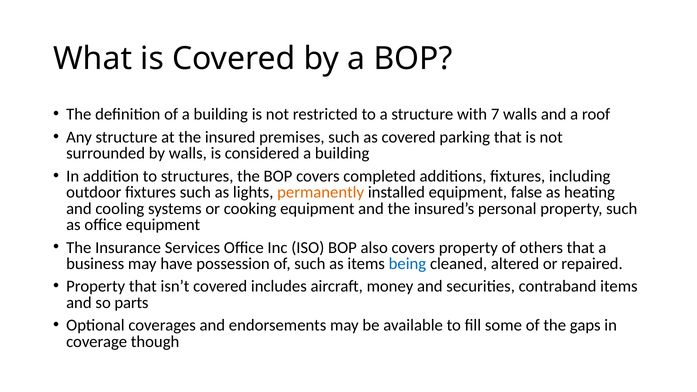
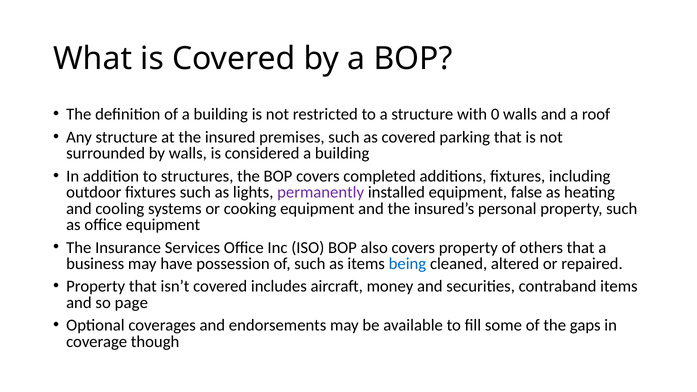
7: 7 -> 0
permanently colour: orange -> purple
parts: parts -> page
